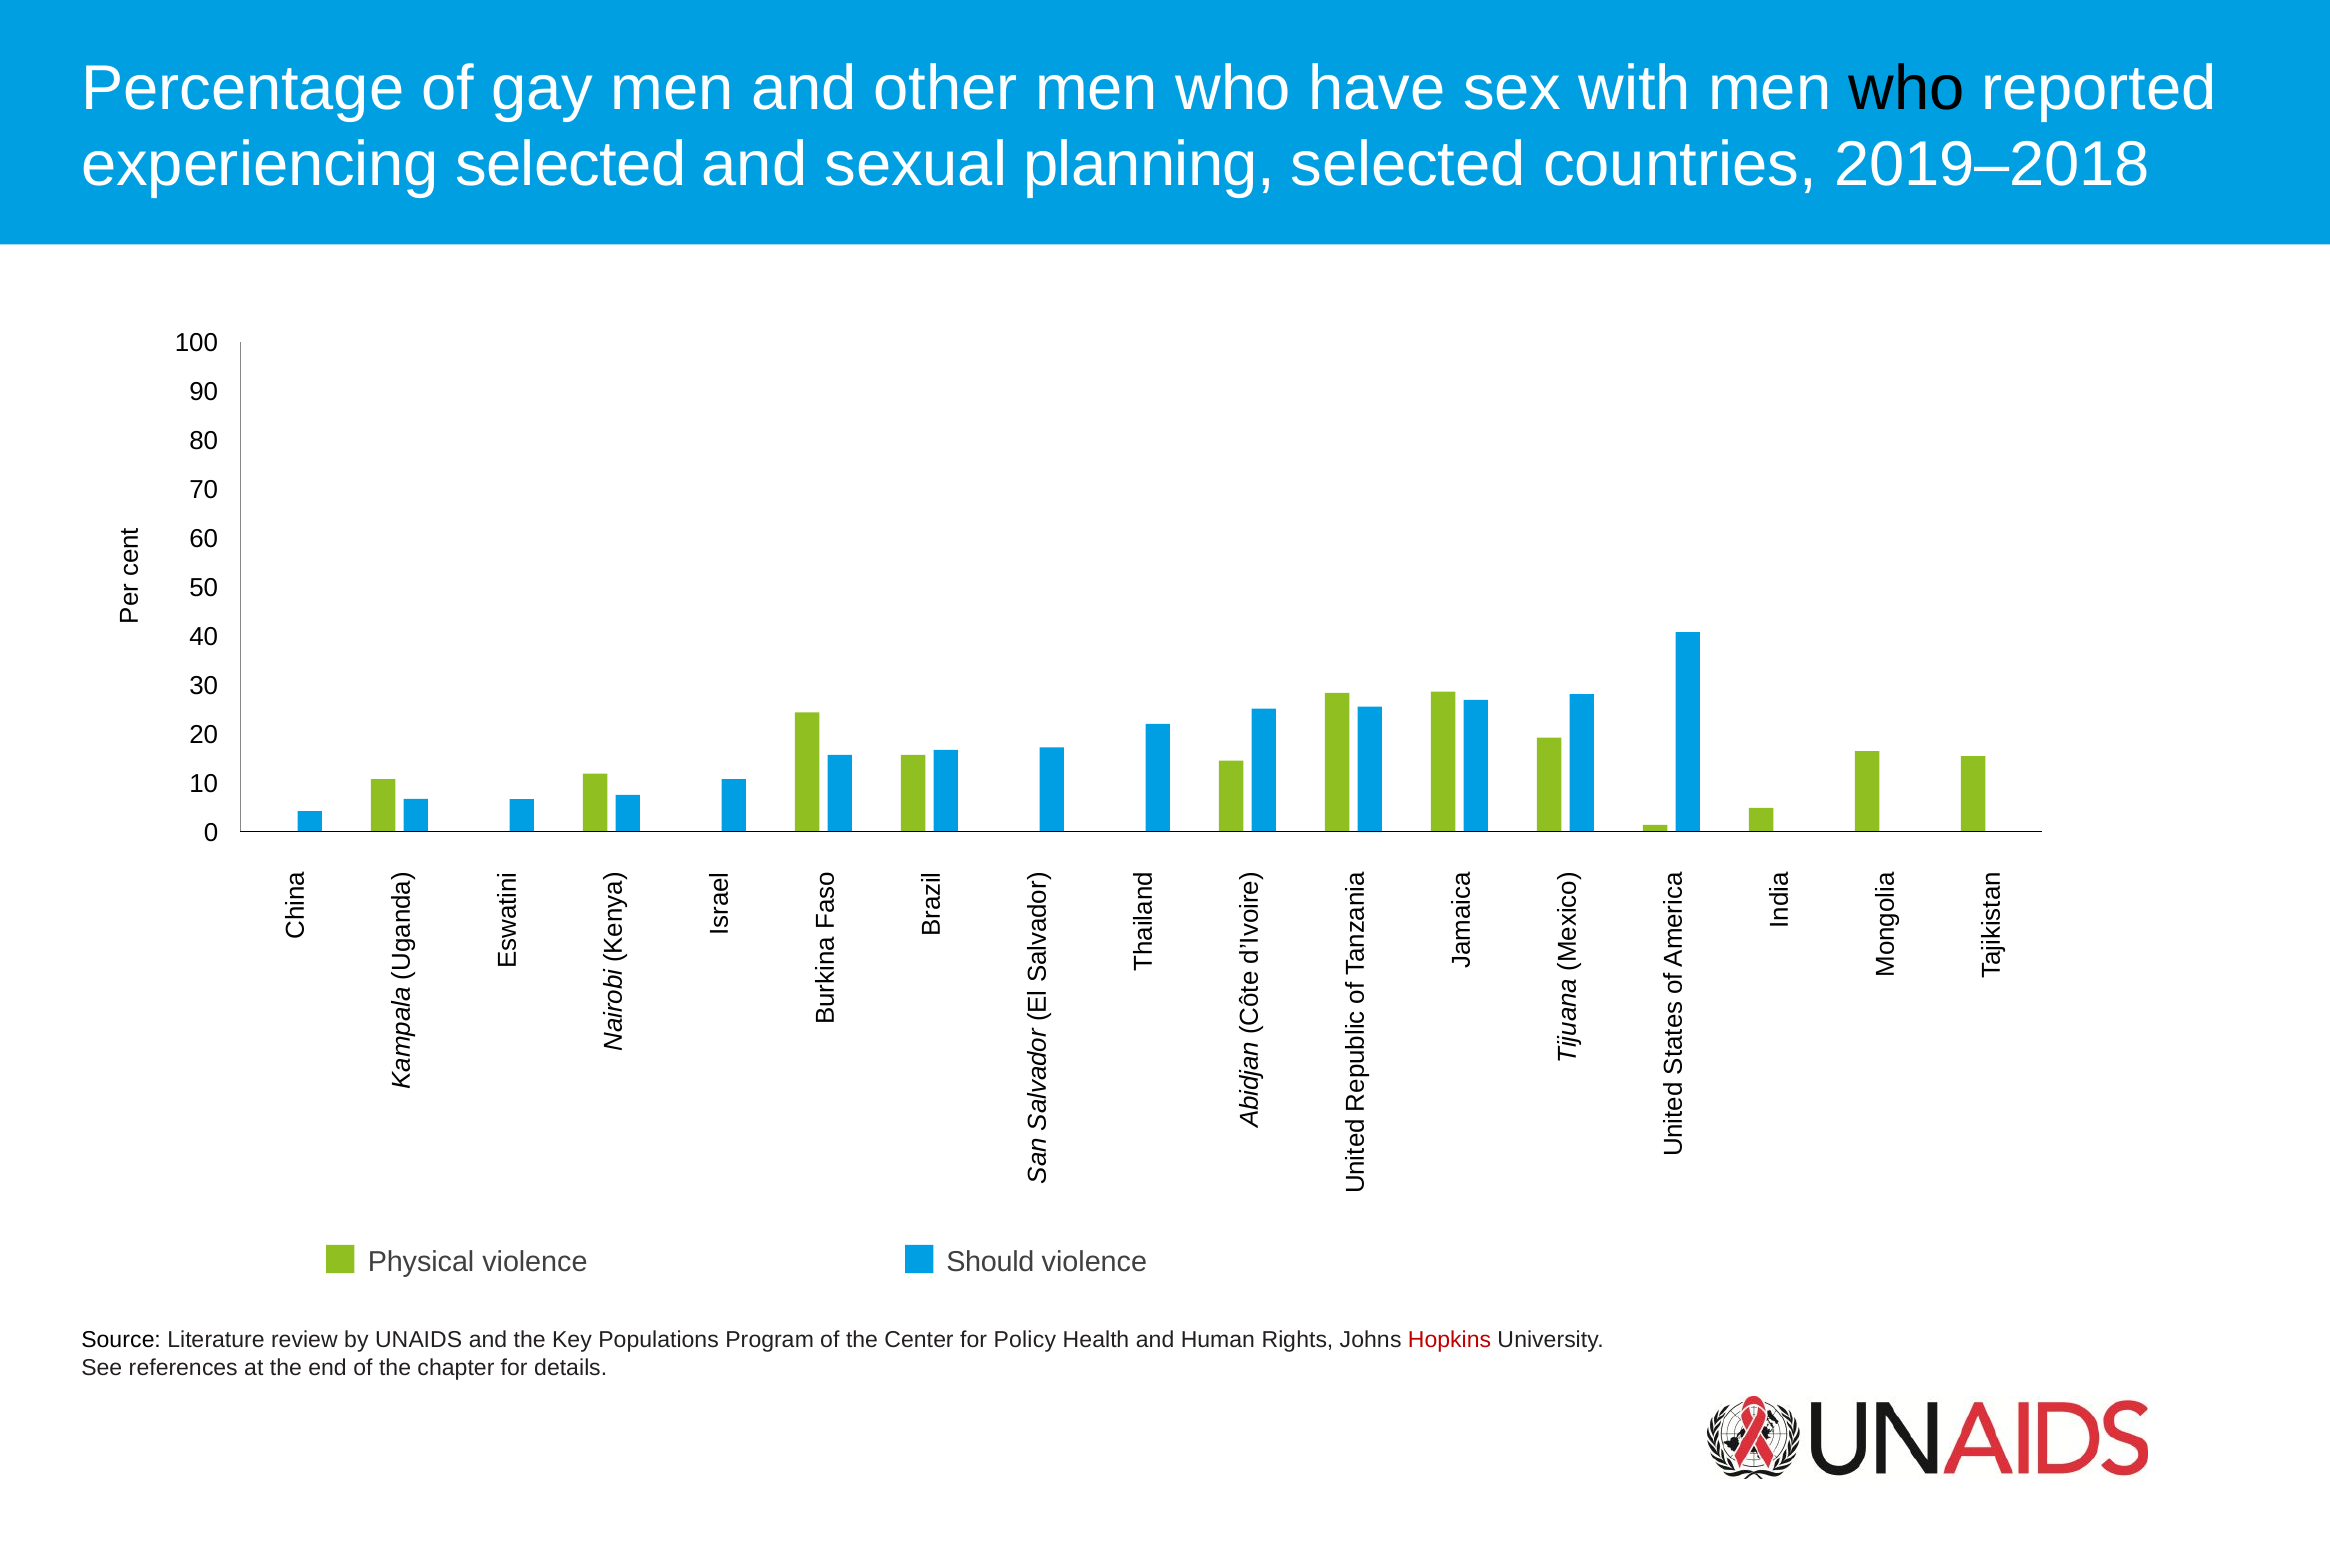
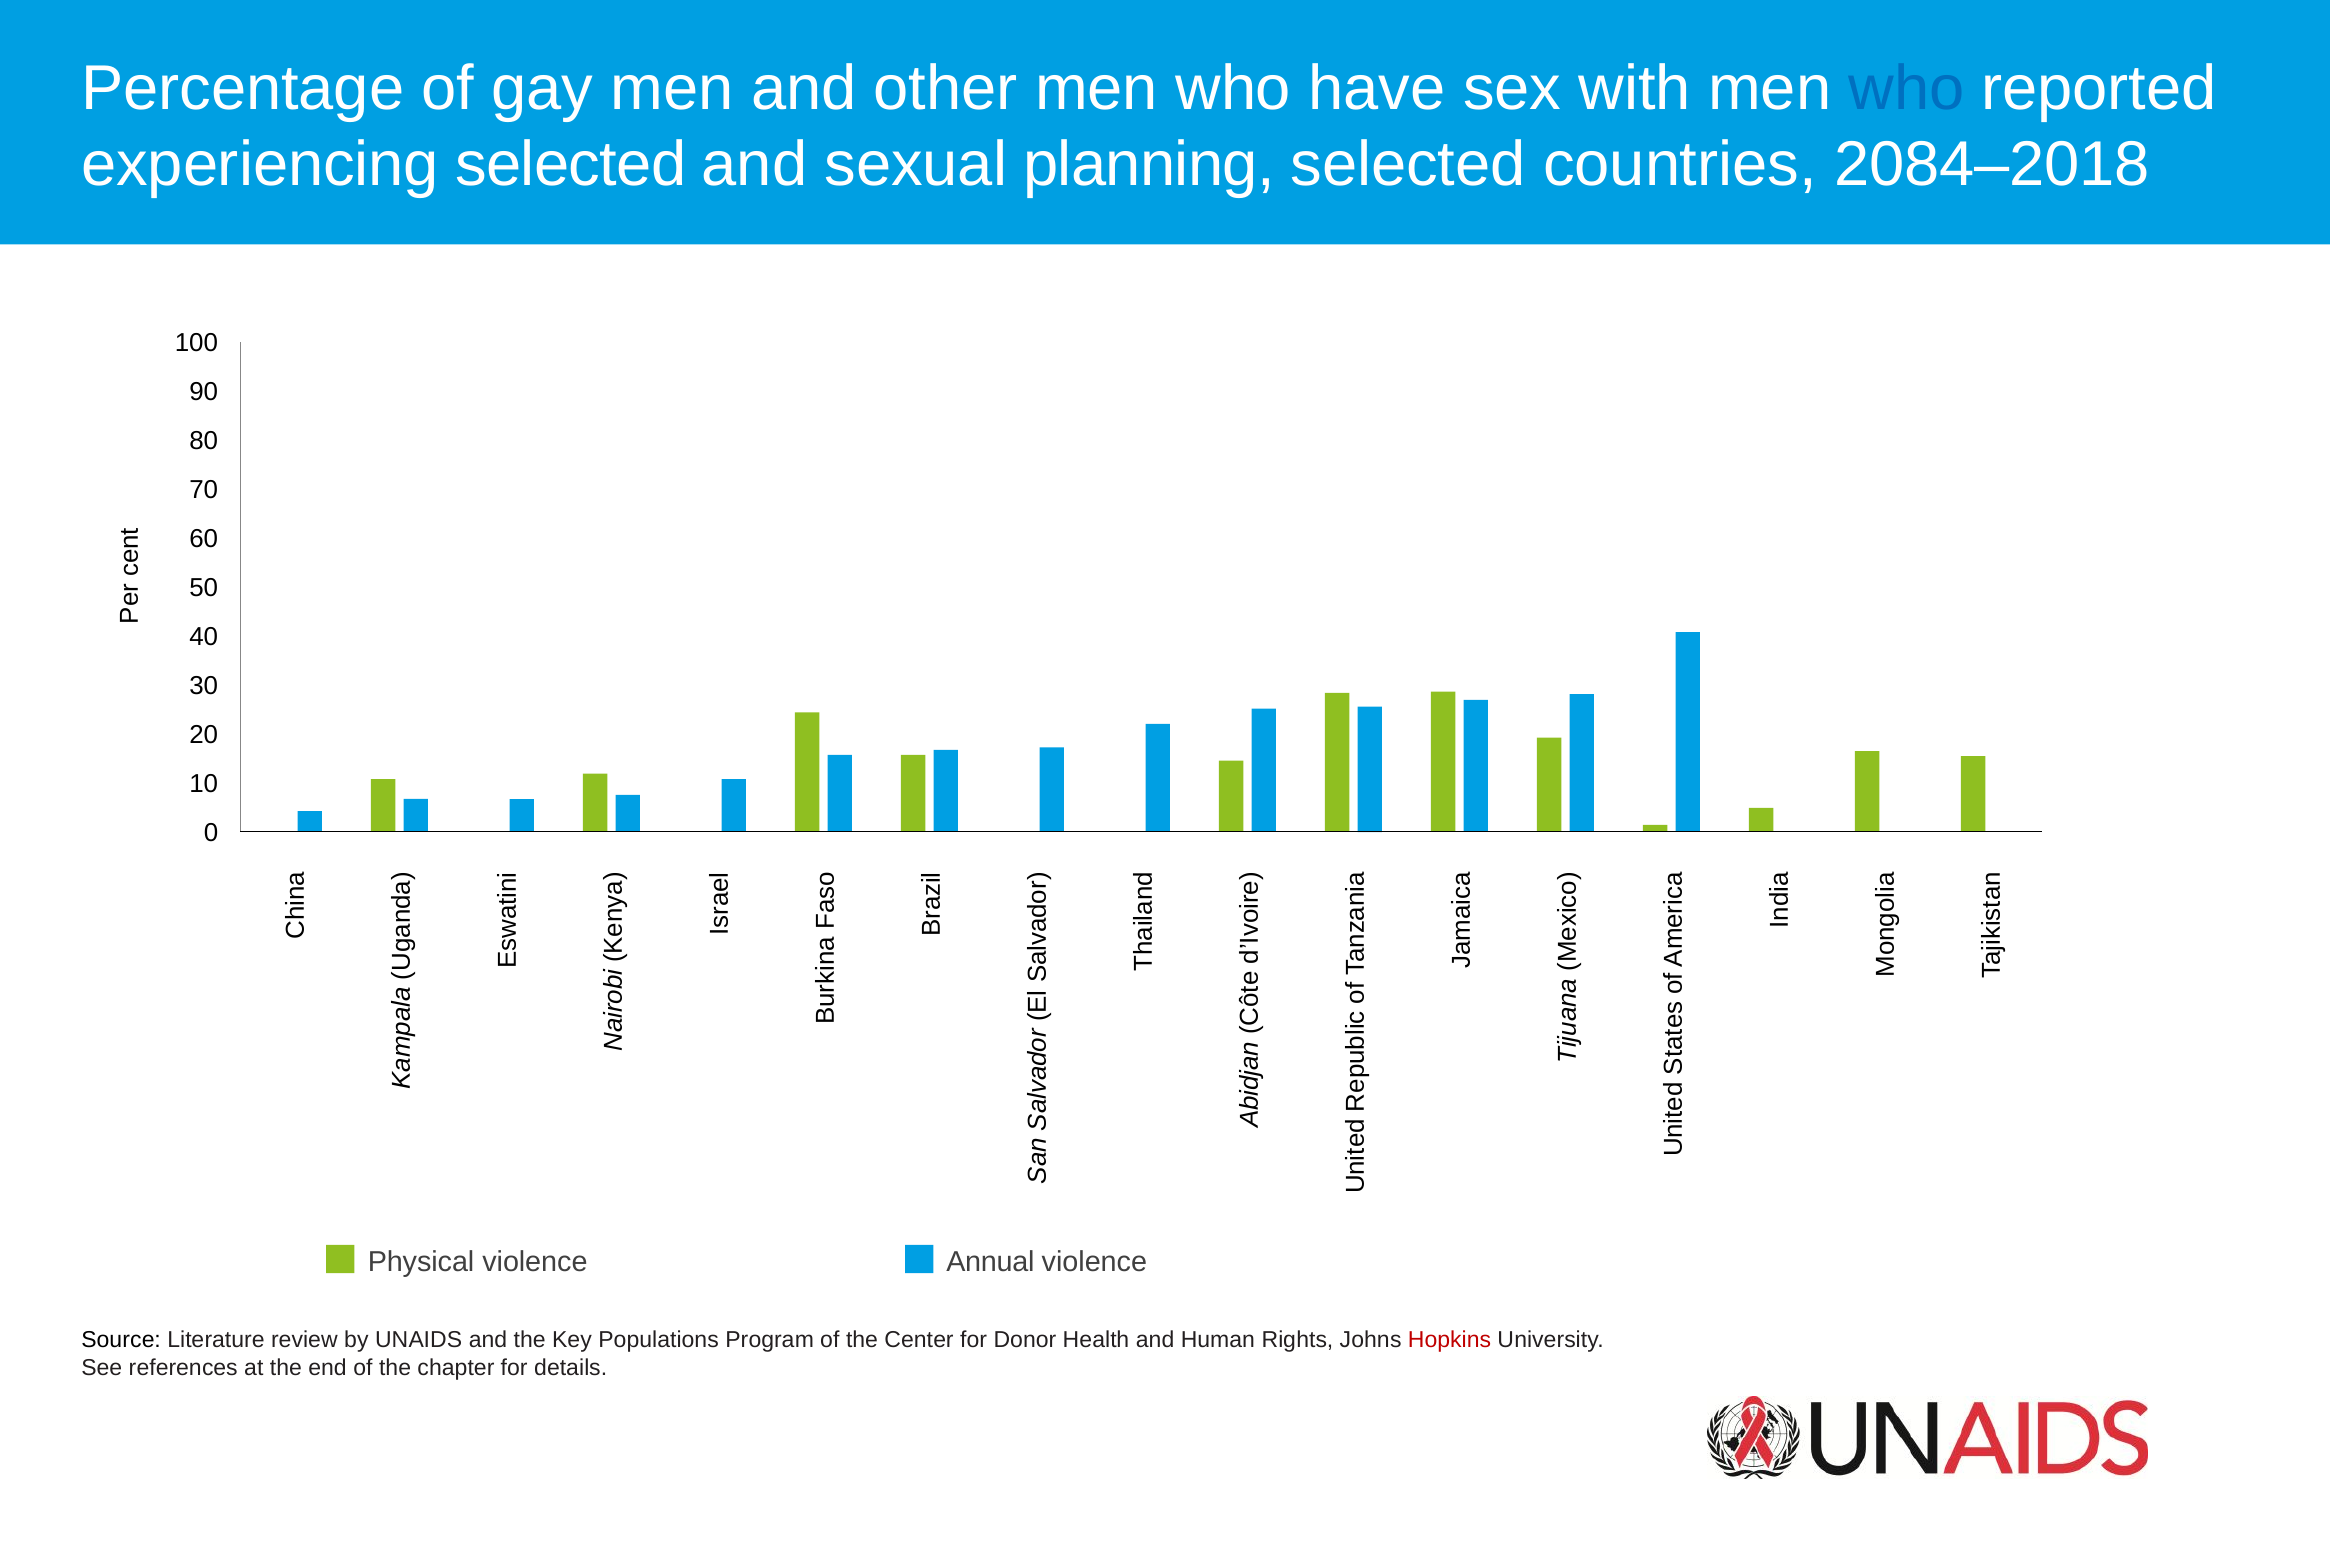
who at (1906, 89) colour: black -> blue
2019–2018: 2019–2018 -> 2084–2018
Should: Should -> Annual
Policy: Policy -> Donor
